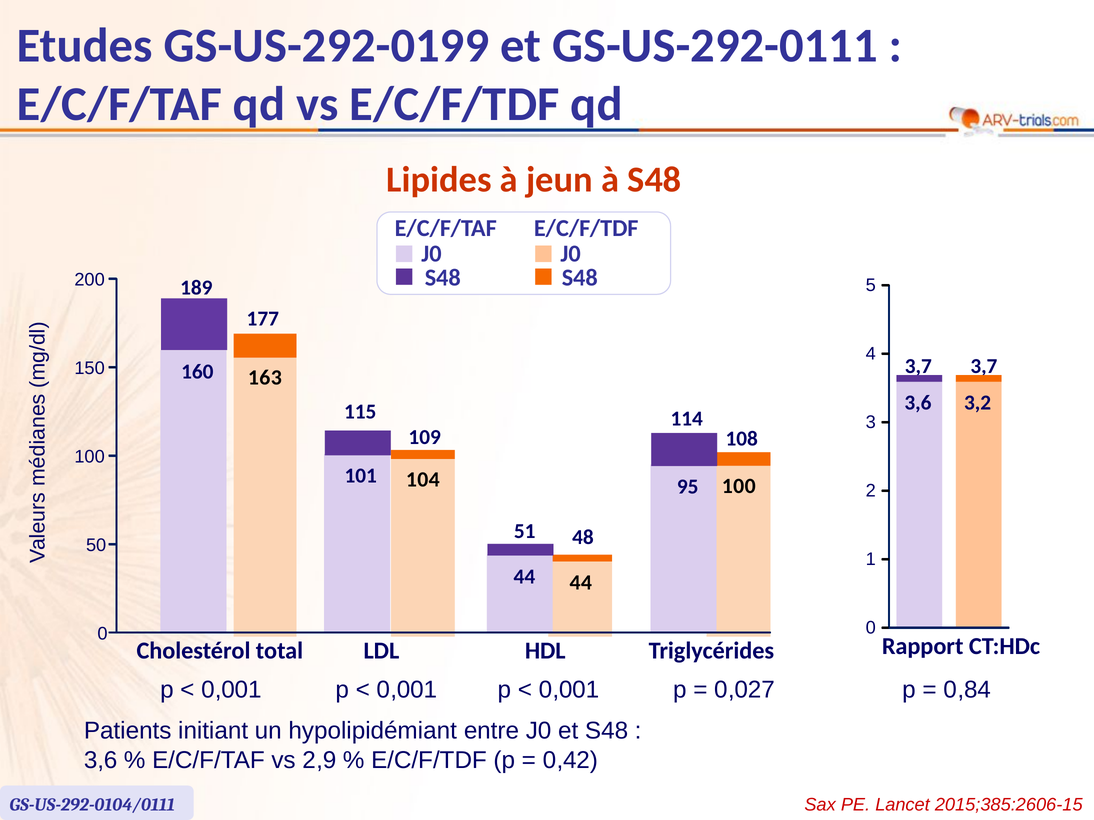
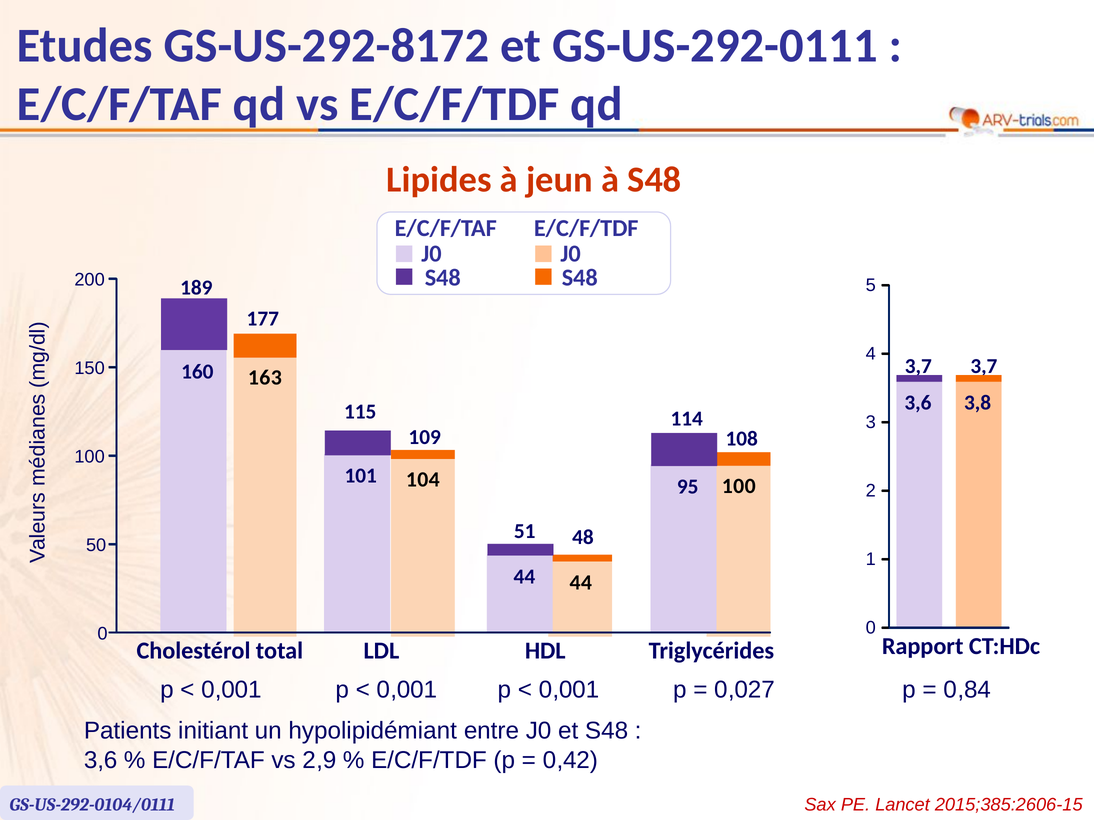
GS-US-292-0199: GS-US-292-0199 -> GS-US-292-8172
3,2: 3,2 -> 3,8
